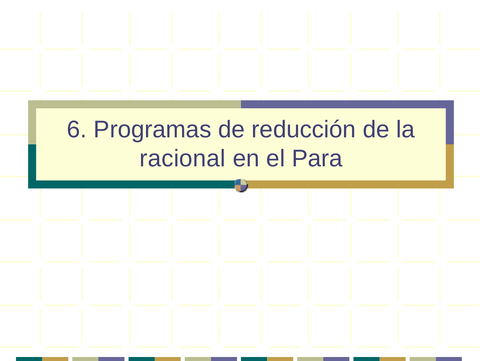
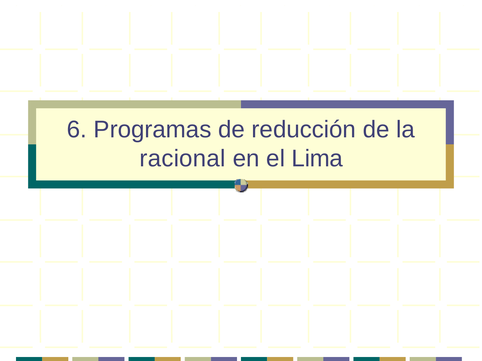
Para: Para -> Lima
